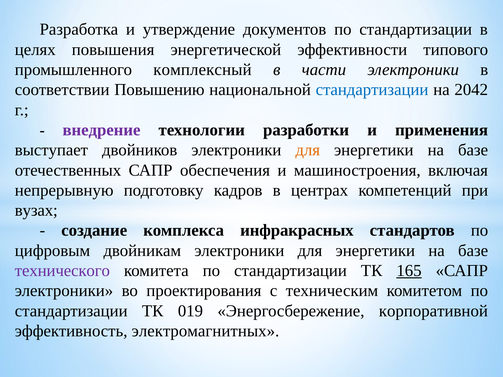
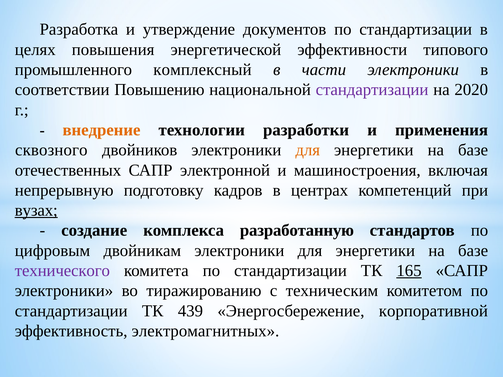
стандартизации at (372, 90) colour: blue -> purple
2042: 2042 -> 2020
внедрение colour: purple -> orange
выступает: выступает -> сквозного
обеспечения: обеспечения -> электронной
вузах underline: none -> present
инфракрасных: инфракрасных -> разработанную
проектирования: проектирования -> тиражированию
019: 019 -> 439
